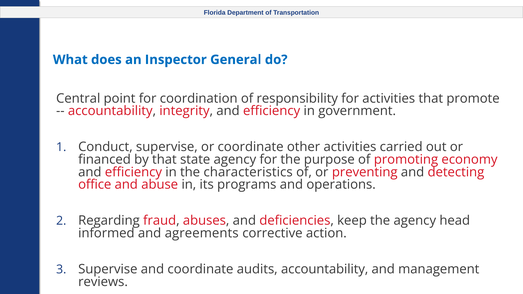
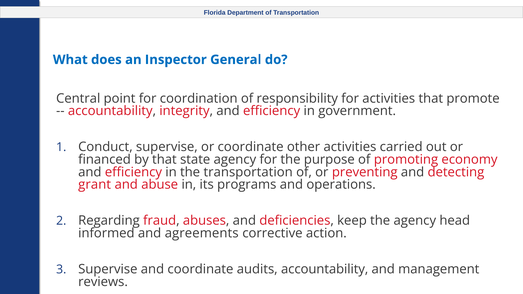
the characteristics: characteristics -> transportation
office: office -> grant
